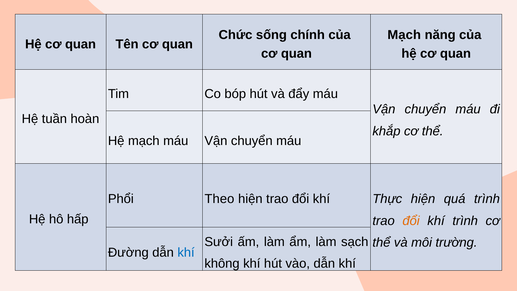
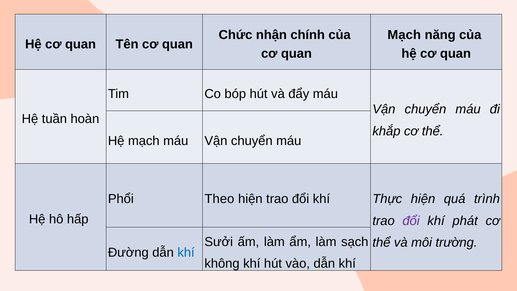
sống: sống -> nhận
đổi at (411, 221) colour: orange -> purple
khí trình: trình -> phát
